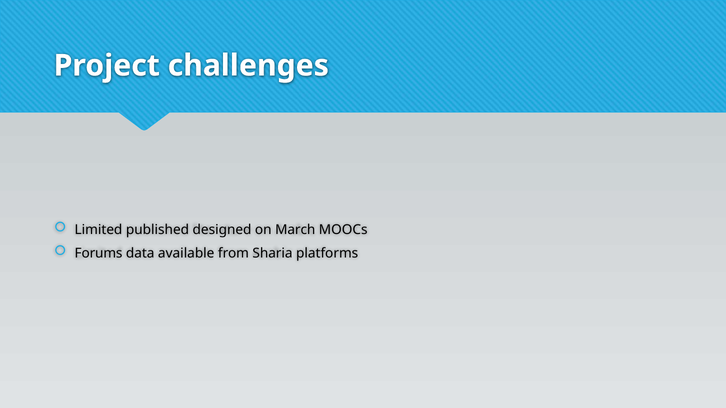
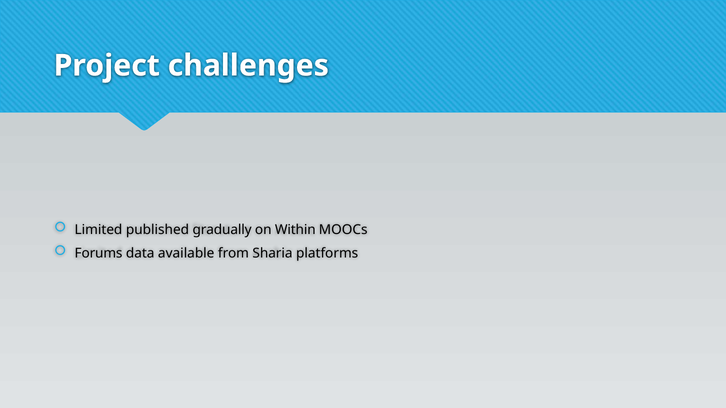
designed: designed -> gradually
March: March -> Within
